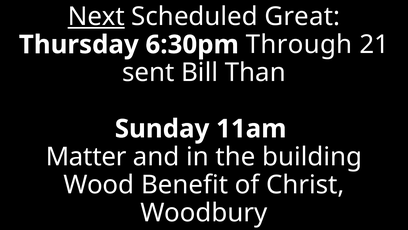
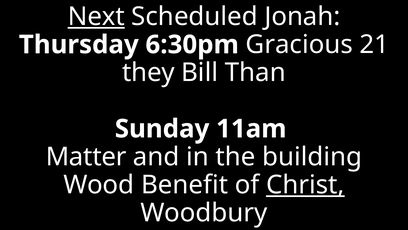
Great: Great -> Jonah
Through: Through -> Gracious
sent: sent -> they
Christ underline: none -> present
